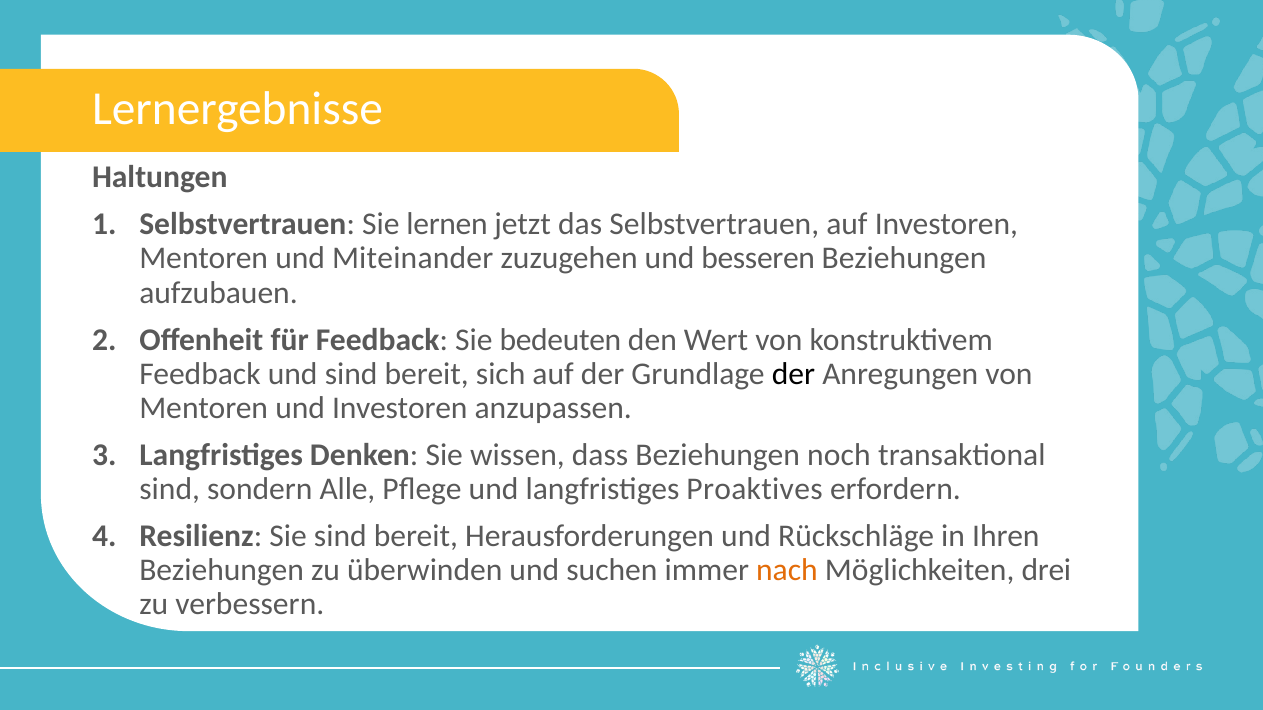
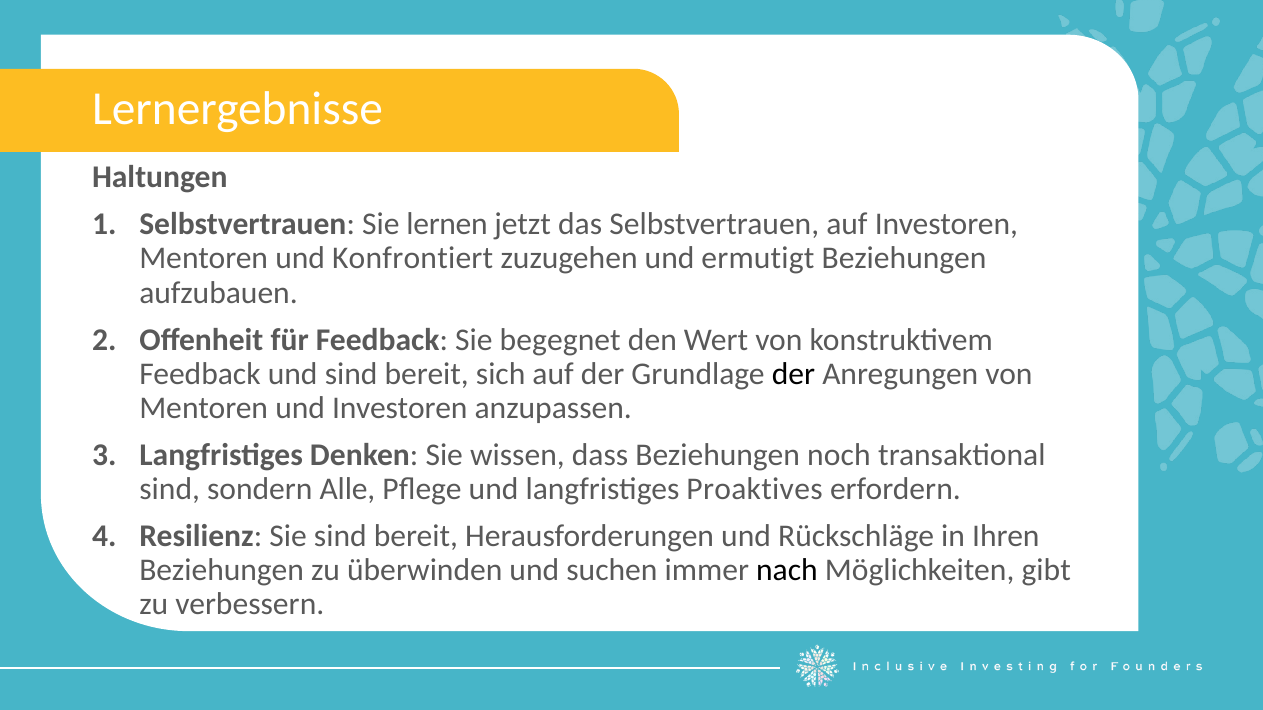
Miteinander: Miteinander -> Konfrontiert
besseren: besseren -> ermutigt
bedeuten: bedeuten -> begegnet
nach colour: orange -> black
drei: drei -> gibt
